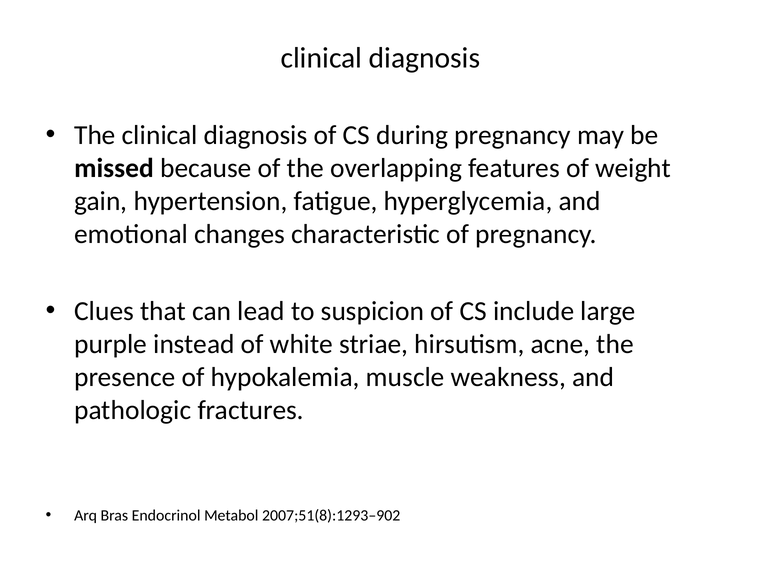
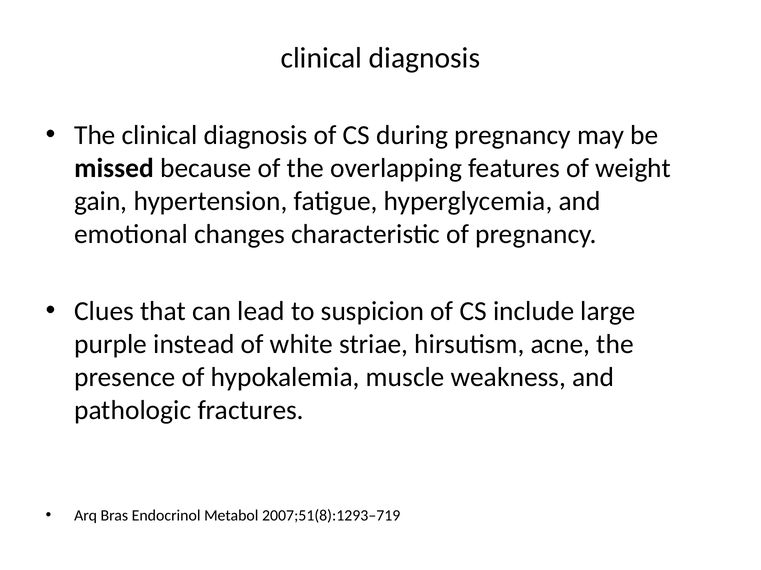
2007;51(8):1293–902: 2007;51(8):1293–902 -> 2007;51(8):1293–719
